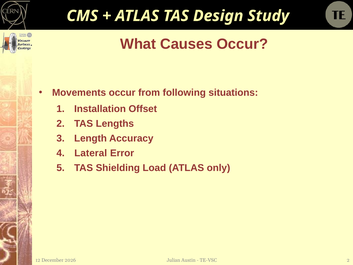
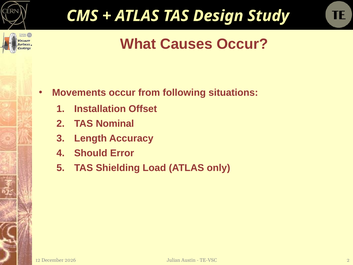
Lengths: Lengths -> Nominal
Lateral: Lateral -> Should
